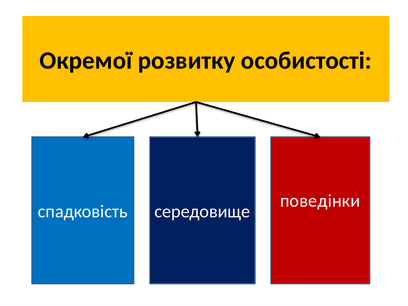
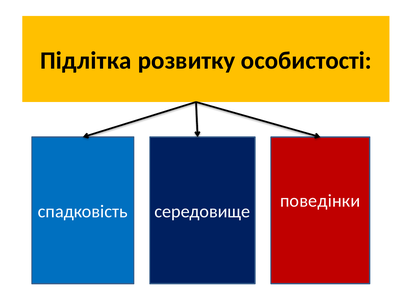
Окремої: Окремої -> Підлітка
